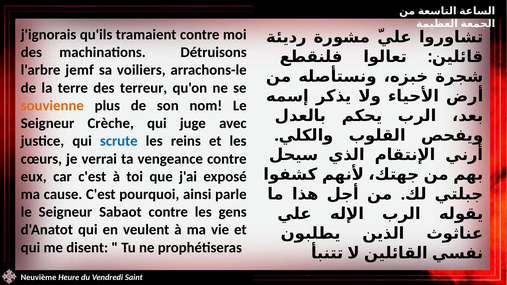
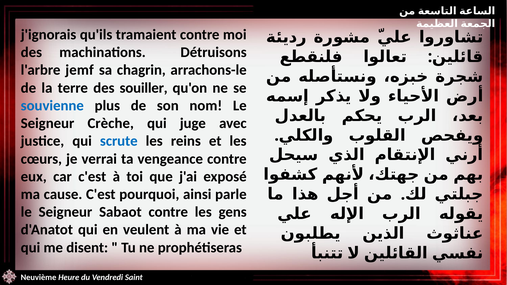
voiliers: voiliers -> chagrin
terreur: terreur -> souiller
souvienne colour: orange -> blue
